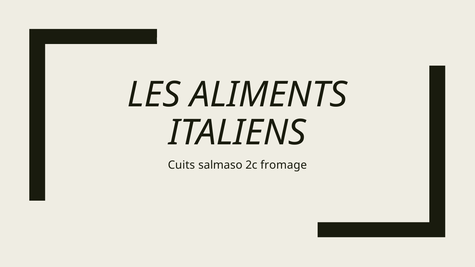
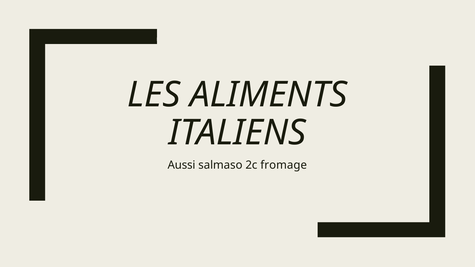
Cuits: Cuits -> Aussi
